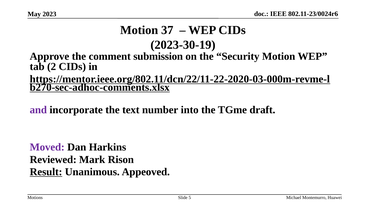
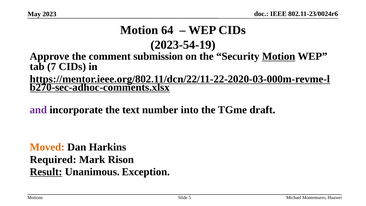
37: 37 -> 64
2023-30-19: 2023-30-19 -> 2023-54-19
Motion at (279, 56) underline: none -> present
2: 2 -> 7
Moved colour: purple -> orange
Reviewed: Reviewed -> Required
Appeoved: Appeoved -> Exception
